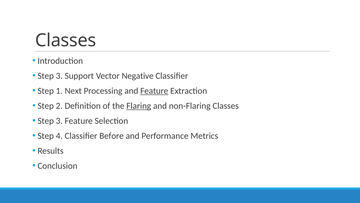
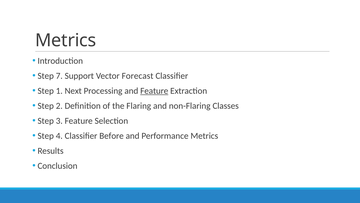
Classes at (66, 40): Classes -> Metrics
3 at (59, 76): 3 -> 7
Negative: Negative -> Forecast
Flaring underline: present -> none
